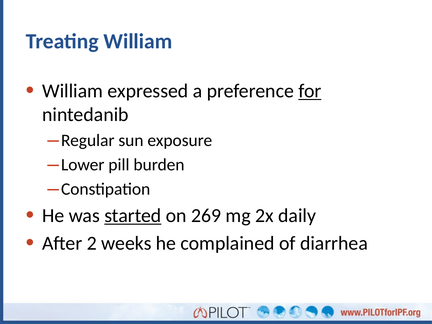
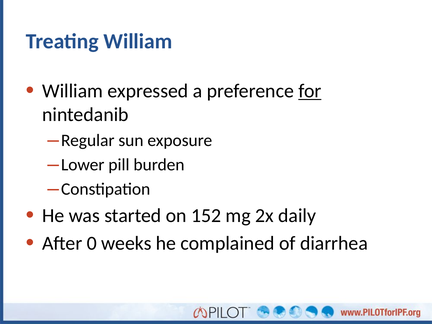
started underline: present -> none
269: 269 -> 152
2: 2 -> 0
